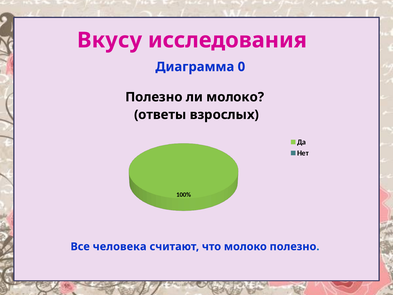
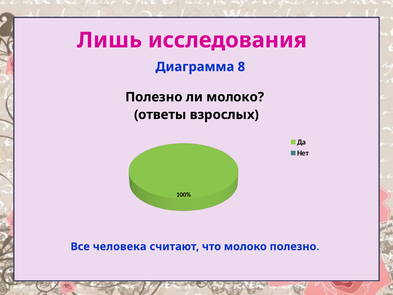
Вкусу: Вкусу -> Лишь
0: 0 -> 8
